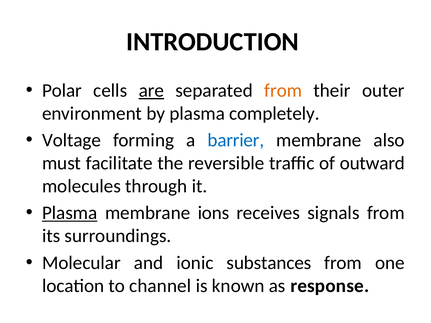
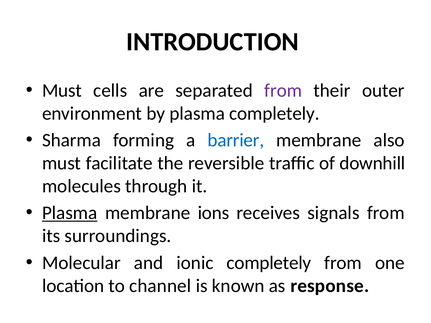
Polar at (62, 90): Polar -> Must
are underline: present -> none
from at (283, 90) colour: orange -> purple
Voltage: Voltage -> Sharma
outward: outward -> downhill
ionic substances: substances -> completely
